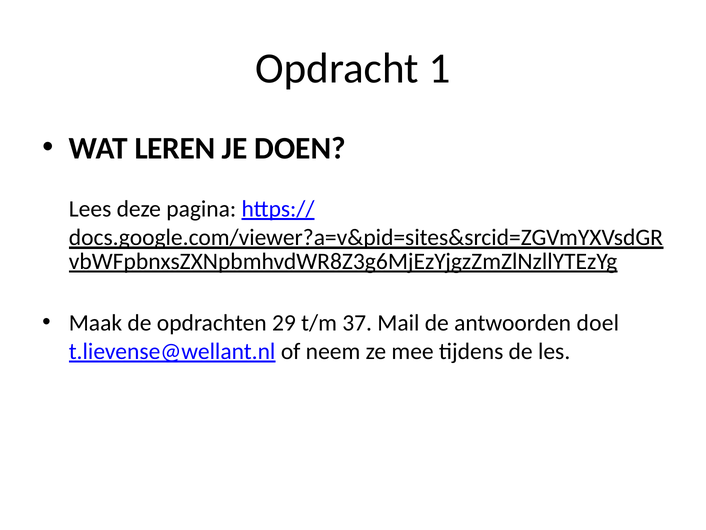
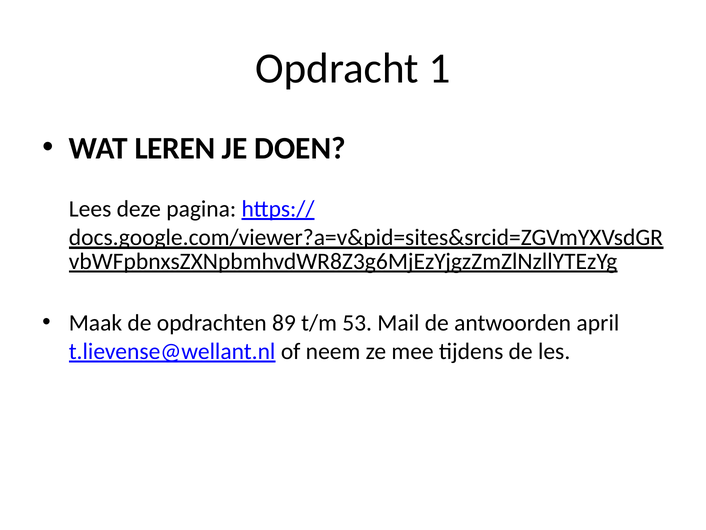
29: 29 -> 89
37: 37 -> 53
doel: doel -> april
